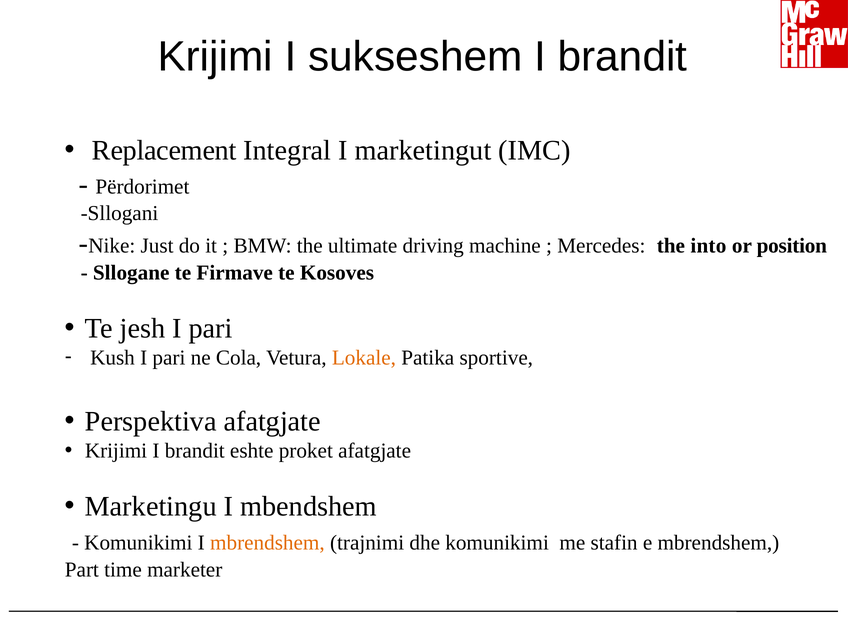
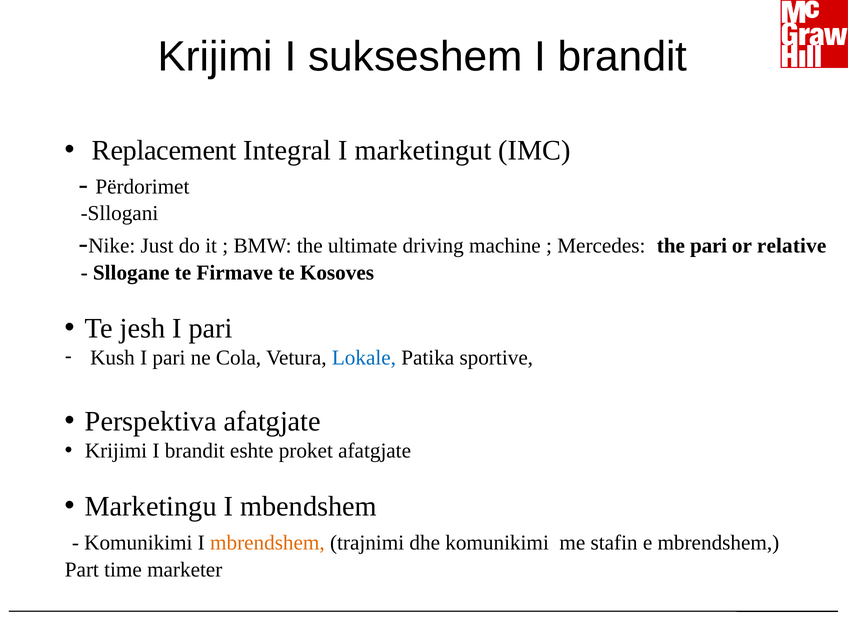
the into: into -> pari
position: position -> relative
Lokale colour: orange -> blue
